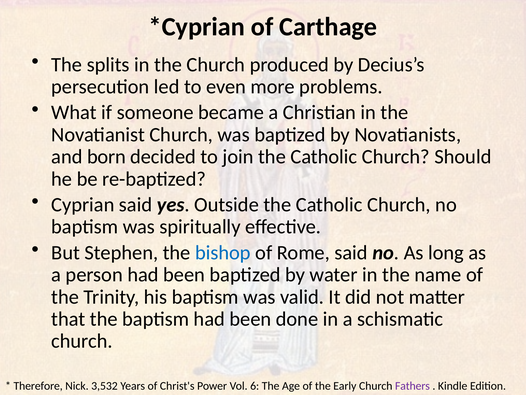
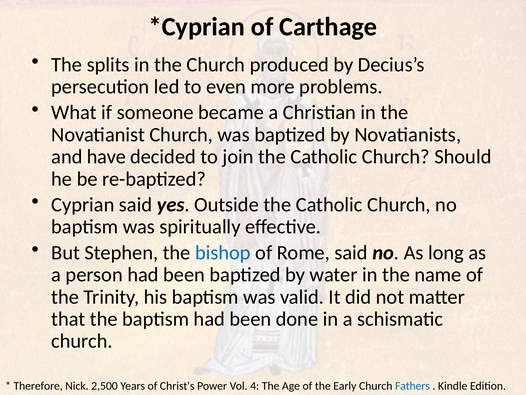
born: born -> have
3,532: 3,532 -> 2,500
6: 6 -> 4
Fathers colour: purple -> blue
